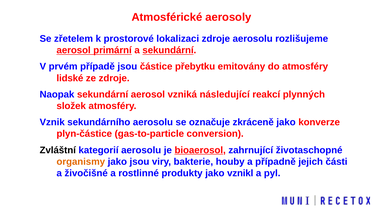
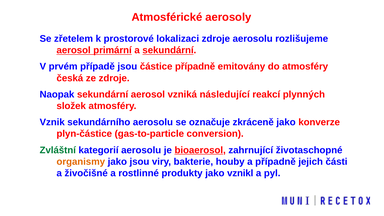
částice přebytku: přebytku -> případně
lidské: lidské -> česká
Zvláštní colour: black -> green
